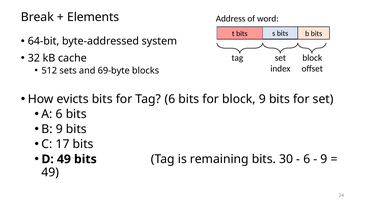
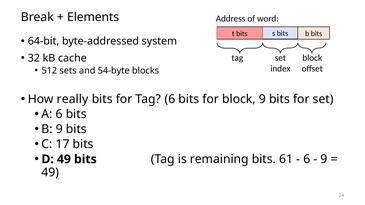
69-byte: 69-byte -> 54-byte
evicts: evicts -> really
30: 30 -> 61
